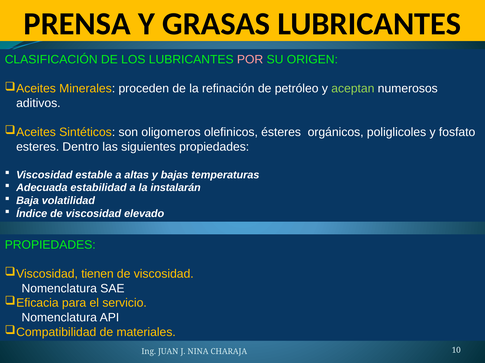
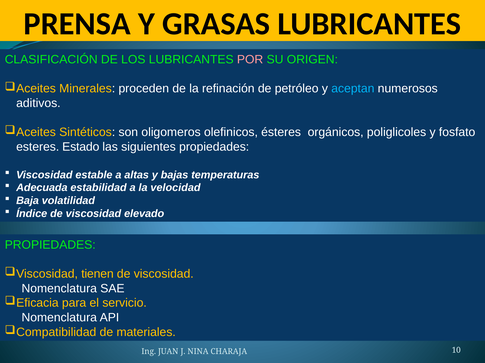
aceptan colour: light green -> light blue
Dentro: Dentro -> Estado
instalarán: instalarán -> velocidad
